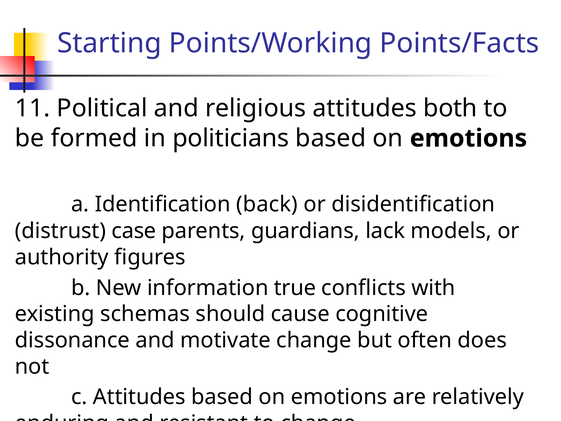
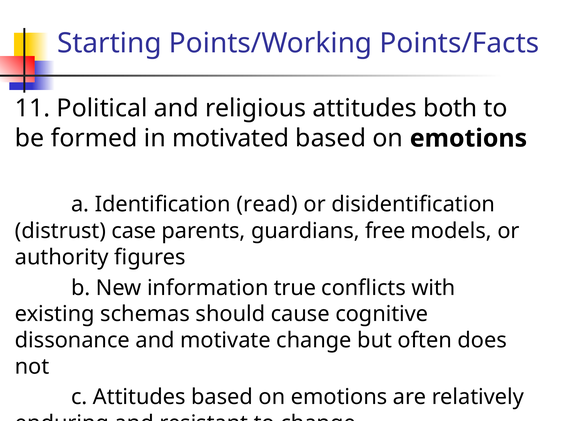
politicians: politicians -> motivated
back: back -> read
lack: lack -> free
